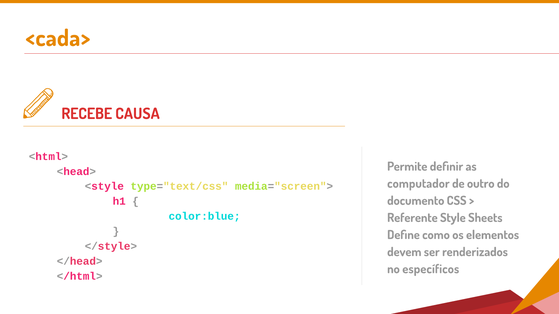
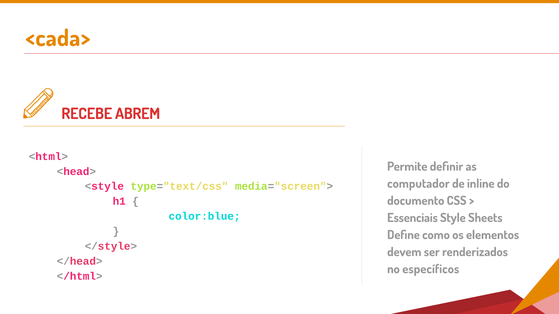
CAUSA: CAUSA -> ABREM
outro: outro -> inline
Referente: Referente -> Essenciais
